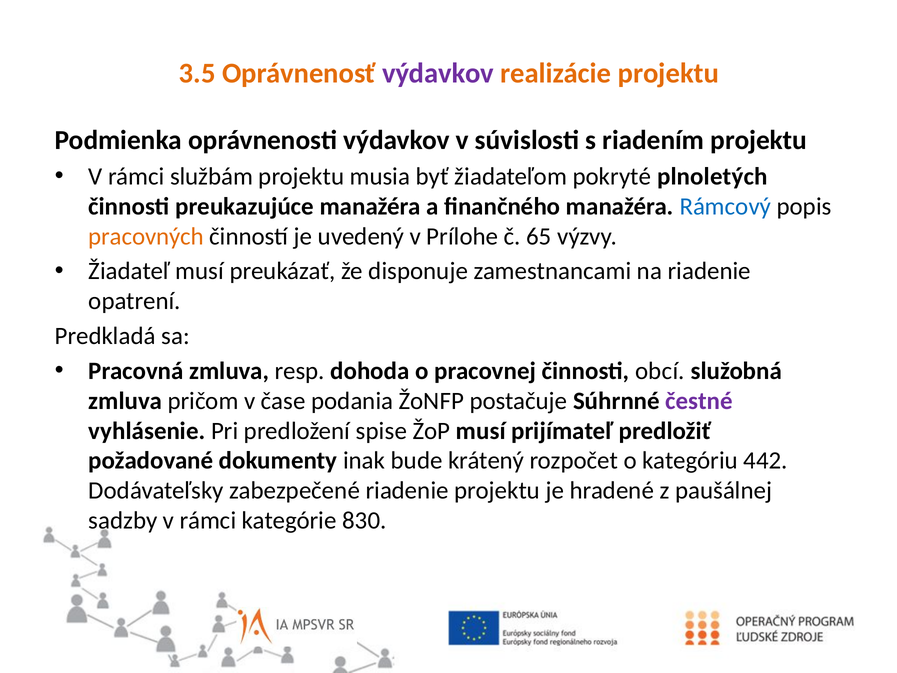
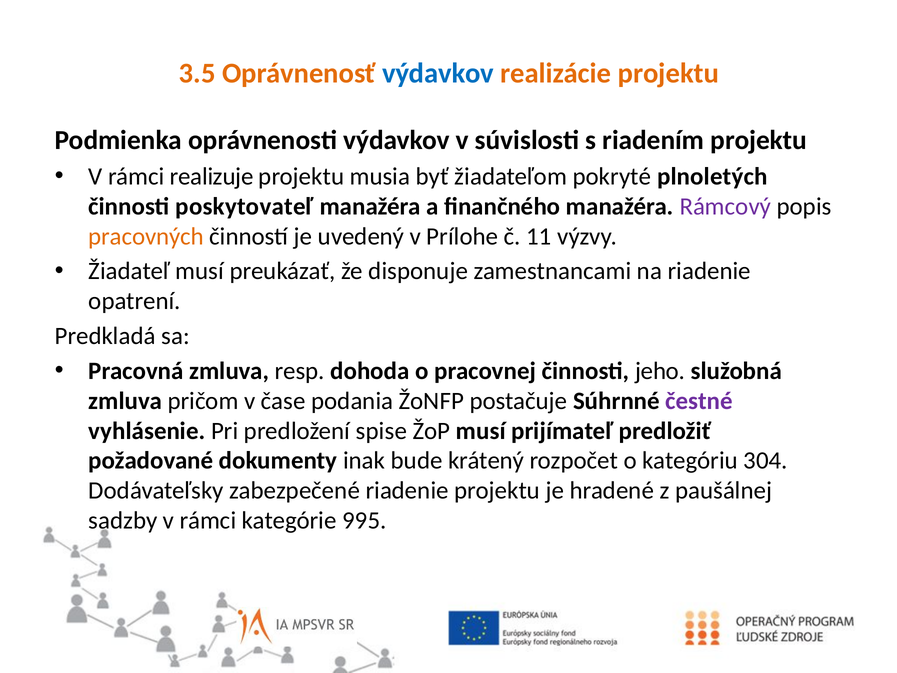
výdavkov at (438, 73) colour: purple -> blue
službám: službám -> realizuje
preukazujúce: preukazujúce -> poskytovateľ
Rámcový colour: blue -> purple
65: 65 -> 11
obcí: obcí -> jeho
442: 442 -> 304
830: 830 -> 995
